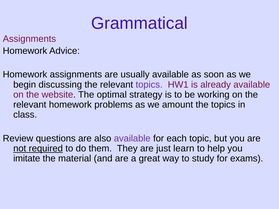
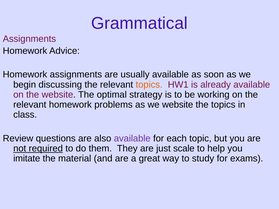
topics at (149, 85) colour: purple -> orange
we amount: amount -> website
learn: learn -> scale
